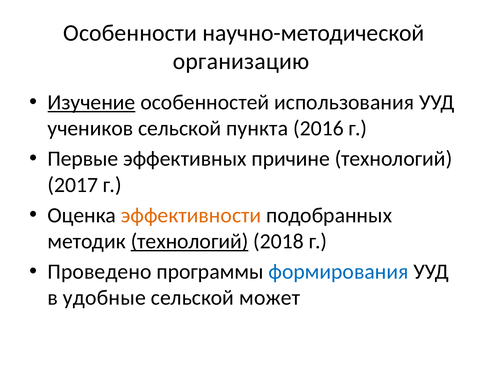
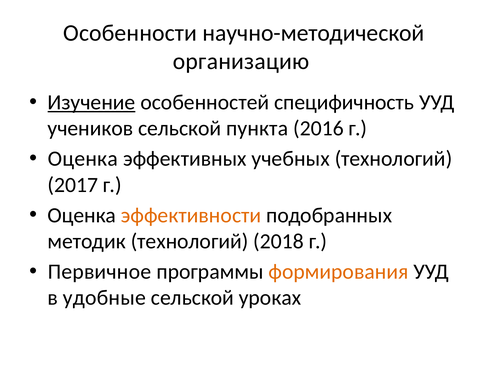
использования: использования -> специфичность
Первые at (83, 159): Первые -> Оценка
причине: причине -> учебных
технологий at (190, 241) underline: present -> none
Проведено: Проведено -> Первичное
формирования colour: blue -> orange
может: может -> уроках
